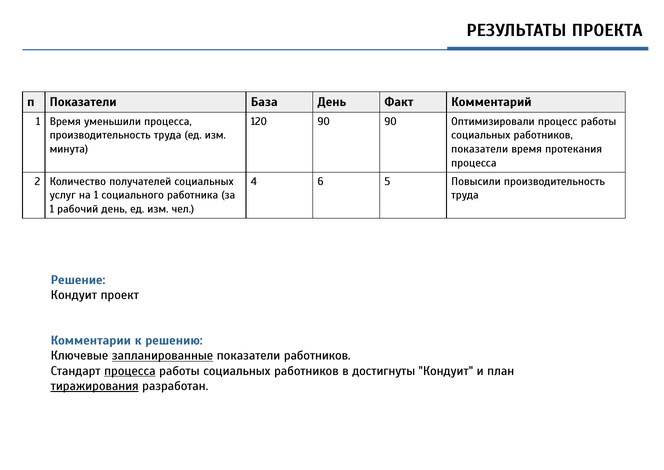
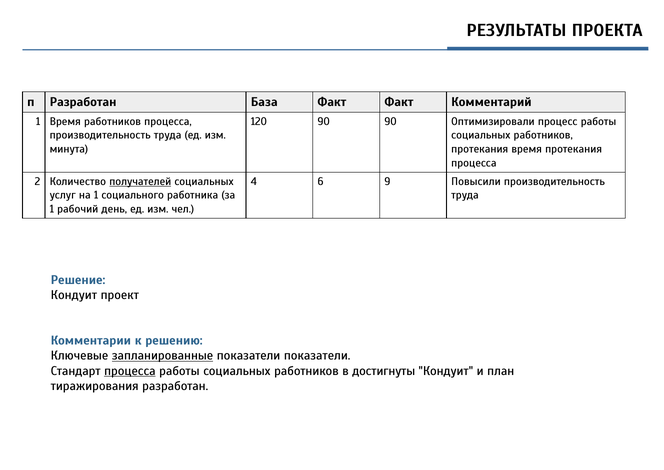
п Показатели: Показатели -> Разработан
База День: День -> Факт
Время уменьшили: уменьшили -> работников
показатели at (480, 149): показатели -> протекания
получателей underline: none -> present
5: 5 -> 9
показатели работников: работников -> показатели
тиражирования underline: present -> none
